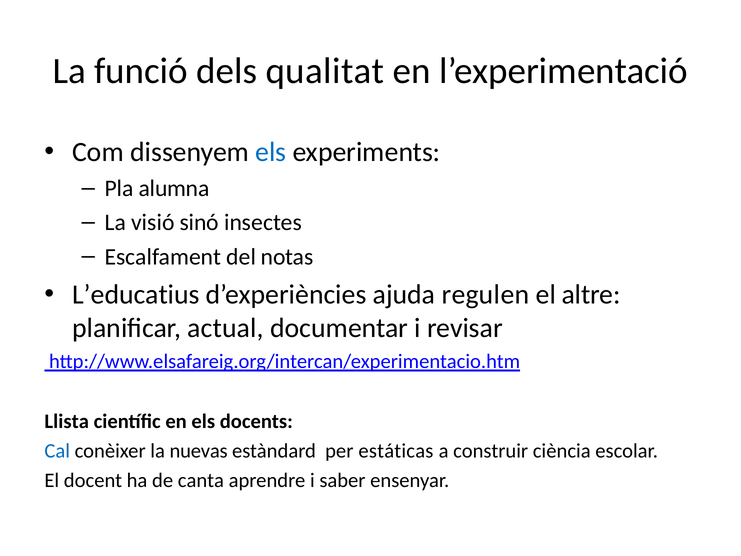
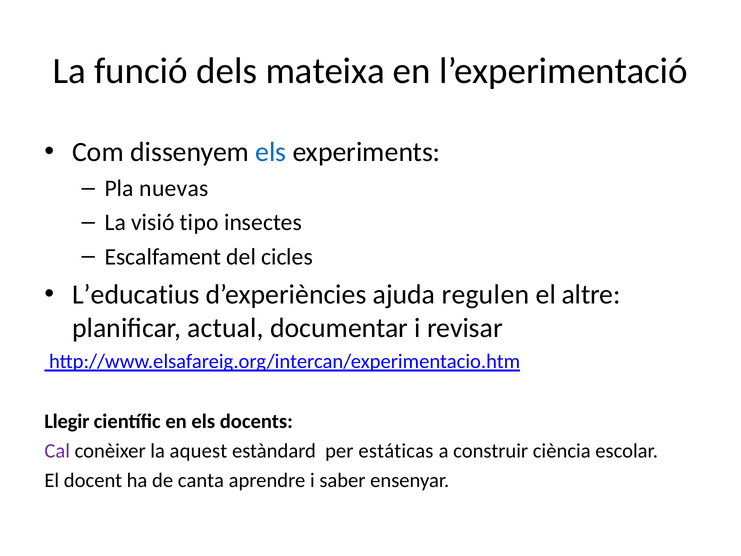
qualitat: qualitat -> mateixa
alumna: alumna -> nuevas
sinó: sinó -> tipo
notas: notas -> cicles
Llista: Llista -> Llegir
Cal colour: blue -> purple
nuevas: nuevas -> aquest
